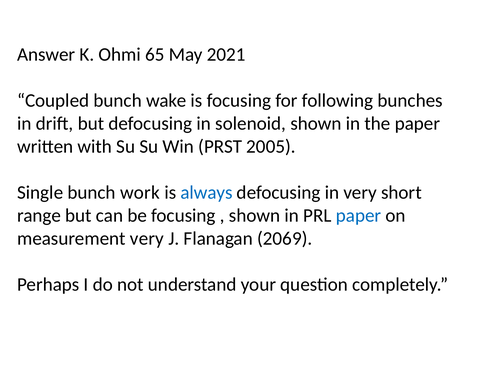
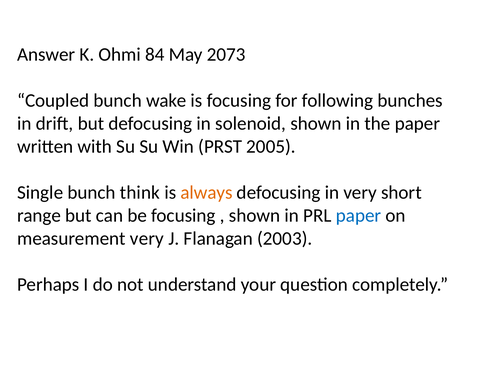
65: 65 -> 84
2021: 2021 -> 2073
work: work -> think
always colour: blue -> orange
2069: 2069 -> 2003
